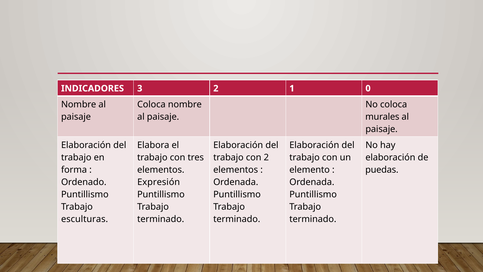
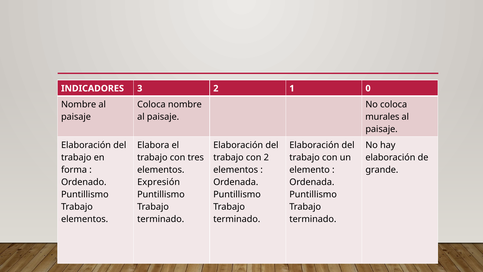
puedas: puedas -> grande
esculturas at (85, 219): esculturas -> elementos
